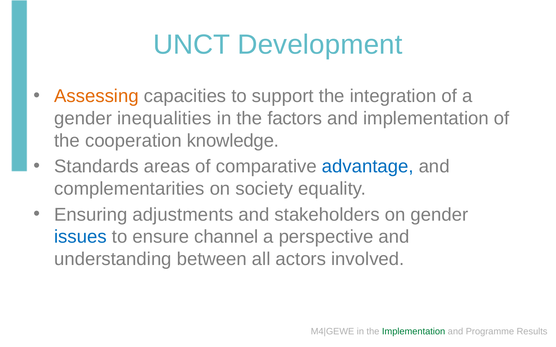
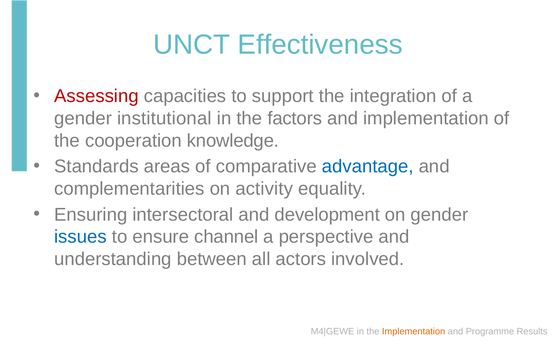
Development: Development -> Effectiveness
Assessing colour: orange -> red
inequalities: inequalities -> institutional
society: society -> activity
adjustments: adjustments -> intersectoral
stakeholders: stakeholders -> development
Implementation at (414, 332) colour: green -> orange
